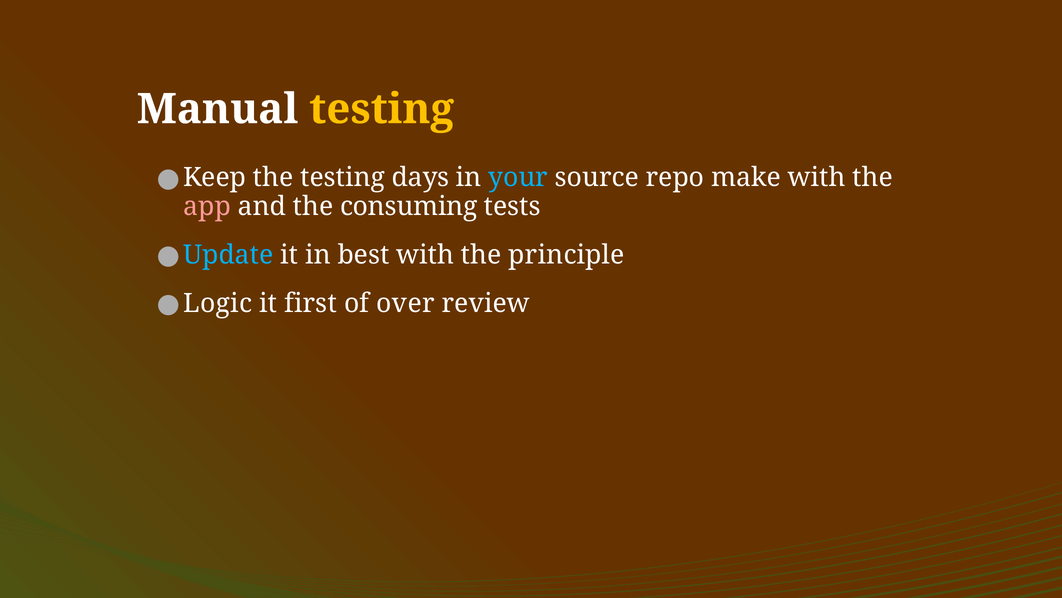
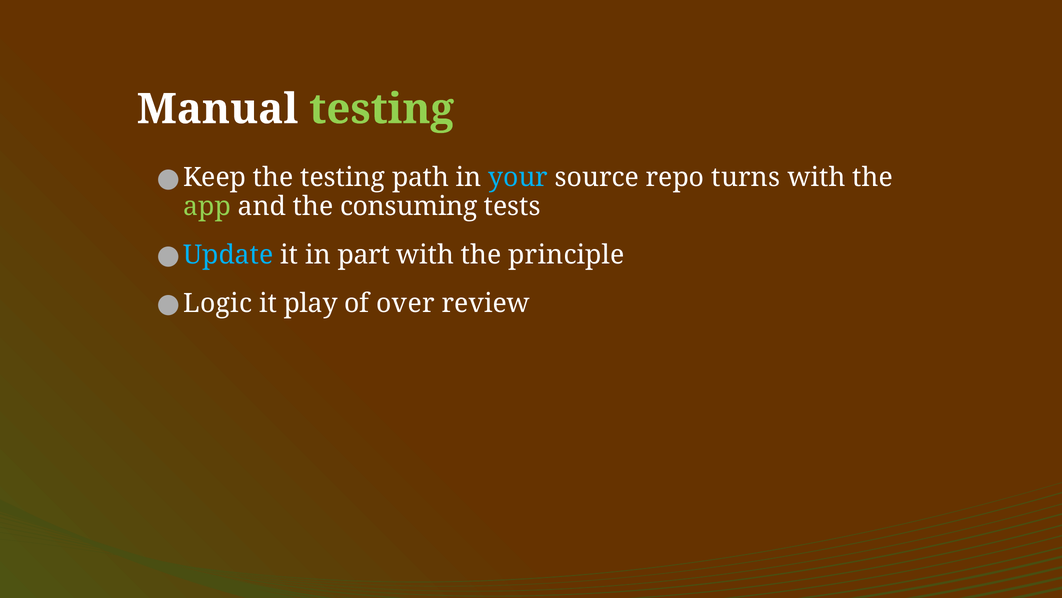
testing at (382, 109) colour: yellow -> light green
days: days -> path
make: make -> turns
app colour: pink -> light green
best: best -> part
first: first -> play
